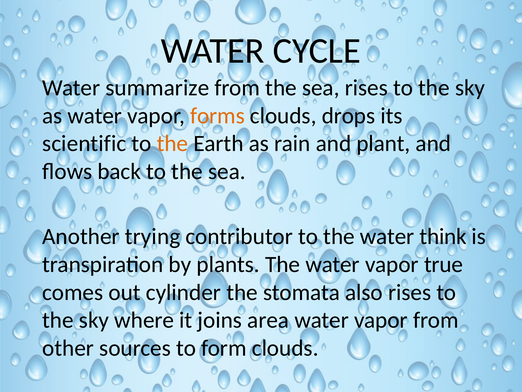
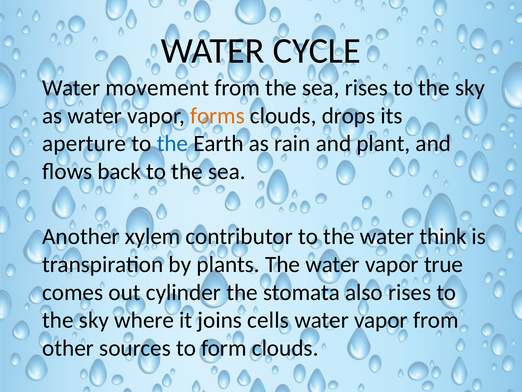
summarize: summarize -> movement
scientific: scientific -> aperture
the at (172, 143) colour: orange -> blue
trying: trying -> xylem
area: area -> cells
